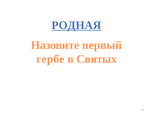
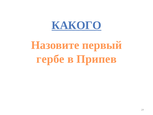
РОДНАЯ: РОДНАЯ -> КАКОГО
Святых: Святых -> Припев
